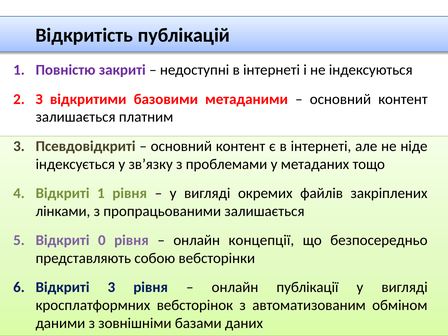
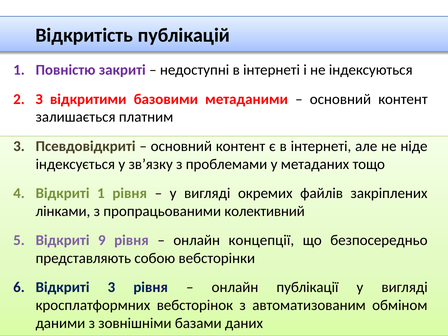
пропрацьованими залишається: залишається -> колективний
0: 0 -> 9
